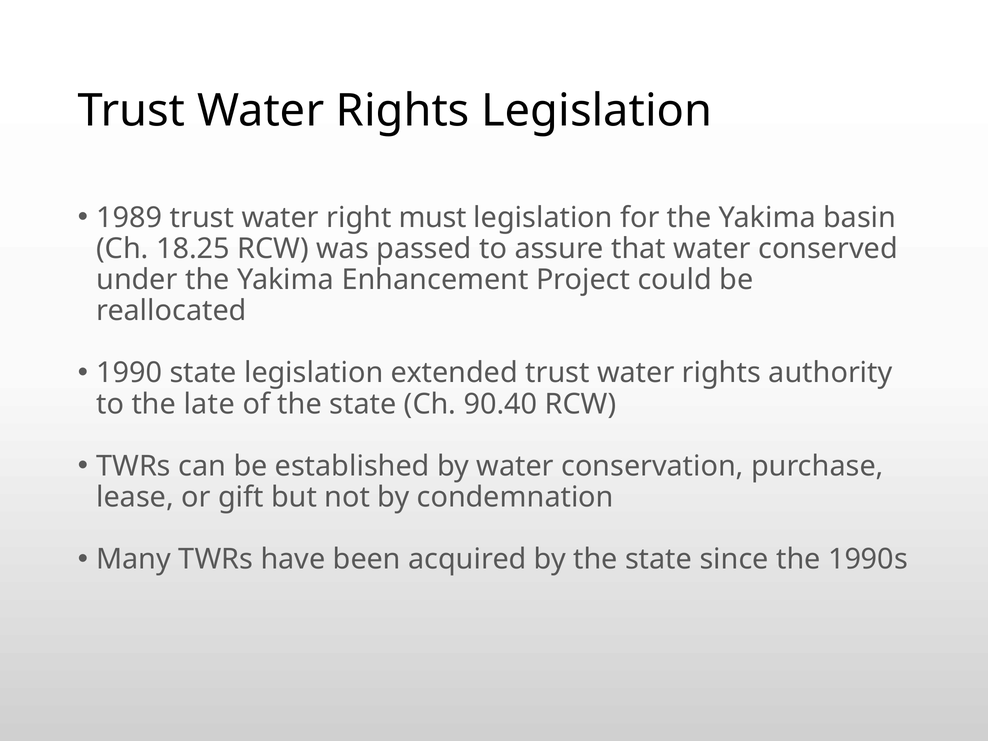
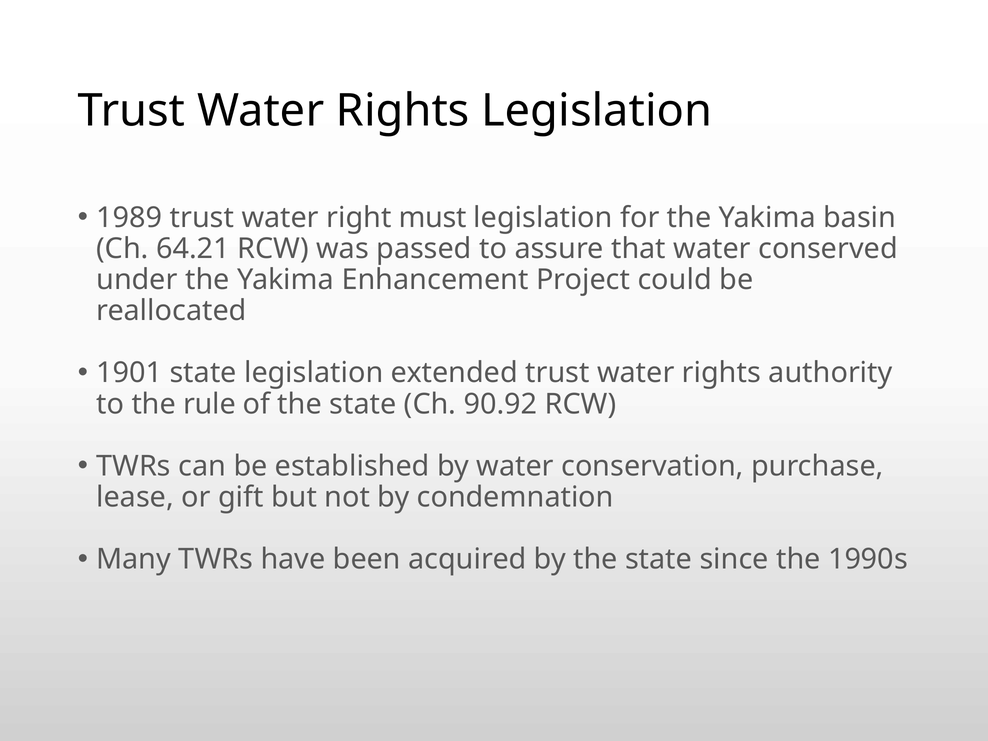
18.25: 18.25 -> 64.21
1990: 1990 -> 1901
late: late -> rule
90.40: 90.40 -> 90.92
